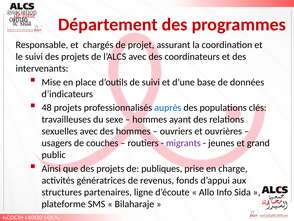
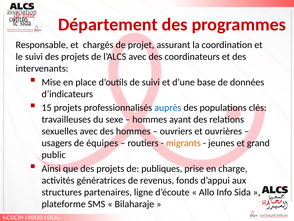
48: 48 -> 15
couches: couches -> équipes
migrants colour: purple -> orange
